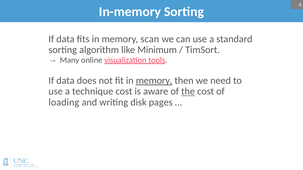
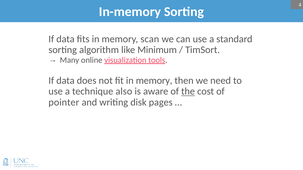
memory at (154, 81) underline: present -> none
technique cost: cost -> also
loading: loading -> pointer
